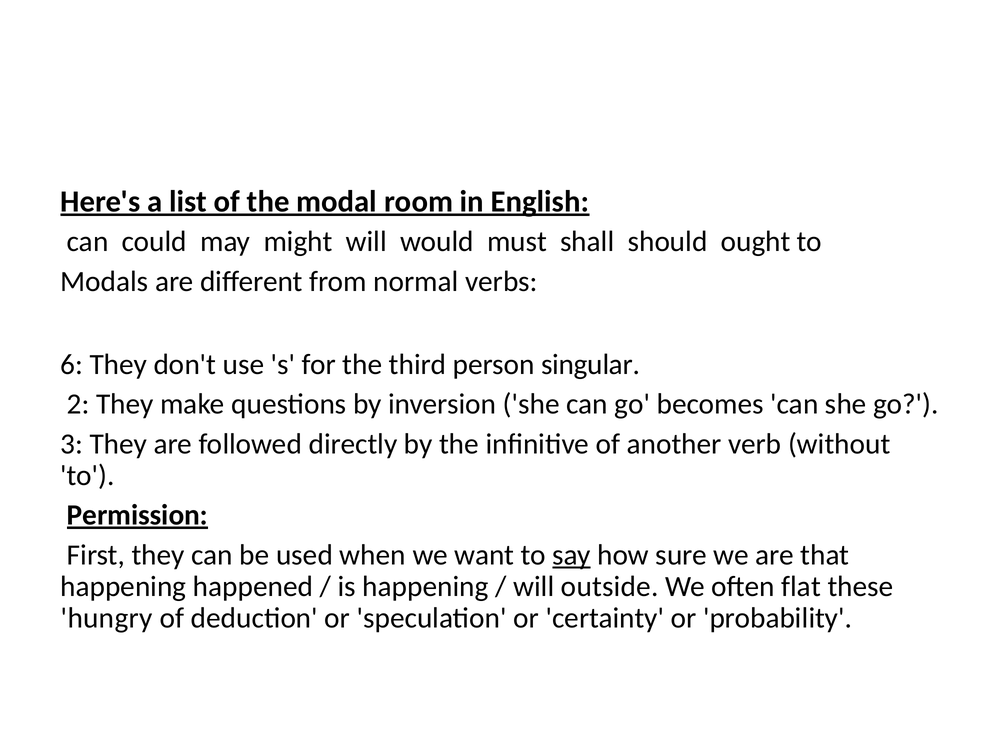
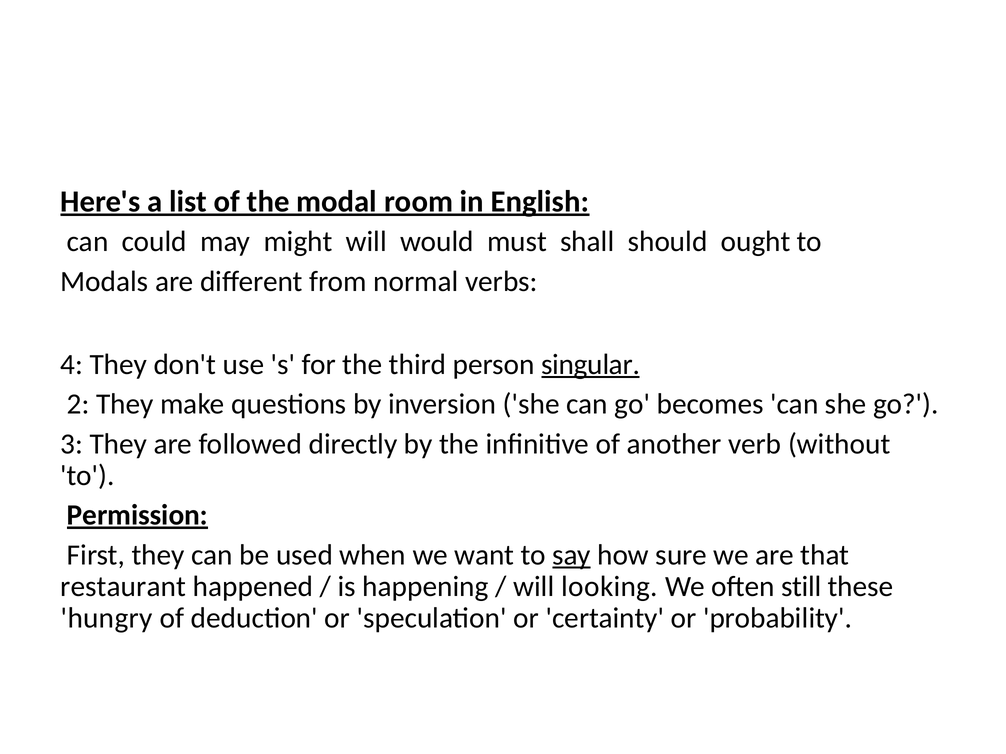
6: 6 -> 4
singular underline: none -> present
happening at (123, 587): happening -> restaurant
outside: outside -> looking
flat: flat -> still
